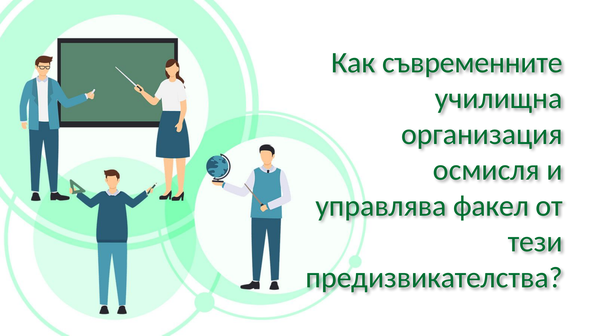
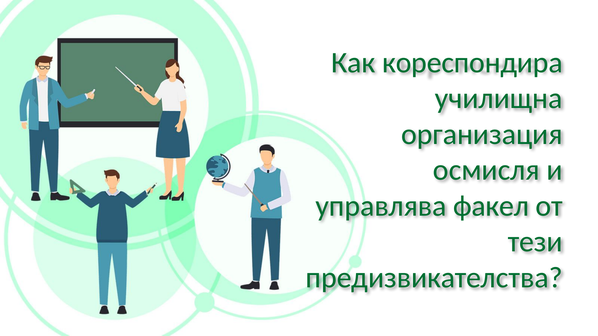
съвременните: съвременните -> кореспондира
